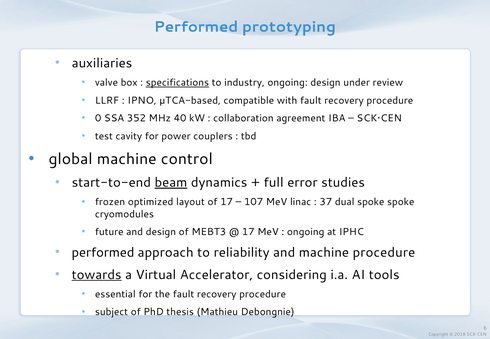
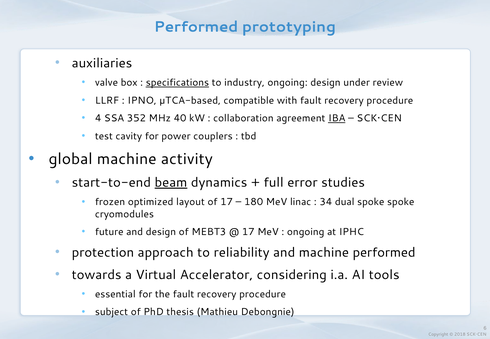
0: 0 -> 4
IBA underline: none -> present
control: control -> activity
107: 107 -> 180
37: 37 -> 34
performed at (103, 253): performed -> protection
machine procedure: procedure -> performed
towards underline: present -> none
